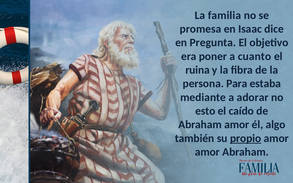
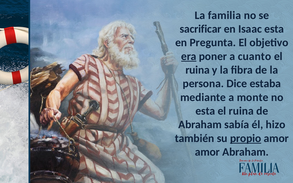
promesa: promesa -> sacrificar
Isaac dice: dice -> esta
era underline: none -> present
Para: Para -> Dice
adorar: adorar -> monte
esto at (205, 111): esto -> esta
caído at (241, 111): caído -> ruina
Abraham amor: amor -> sabía
algo: algo -> hizo
